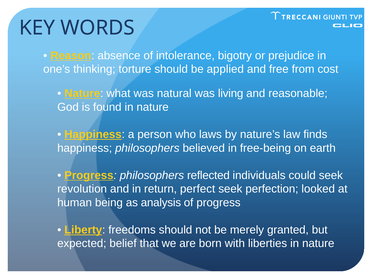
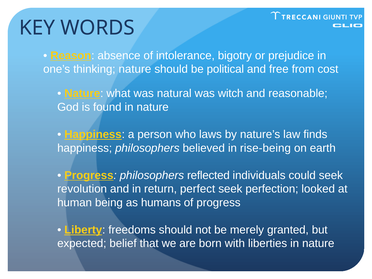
thinking torture: torture -> nature
applied: applied -> political
living: living -> witch
free-being: free-being -> rise-being
analysis: analysis -> humans
